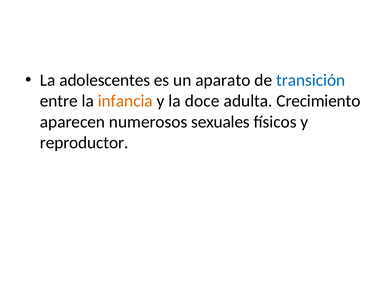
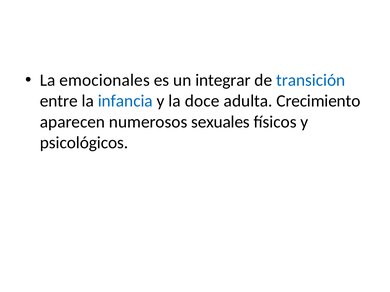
adolescentes: adolescentes -> emocionales
aparato: aparato -> integrar
infancia colour: orange -> blue
reproductor: reproductor -> psicológicos
